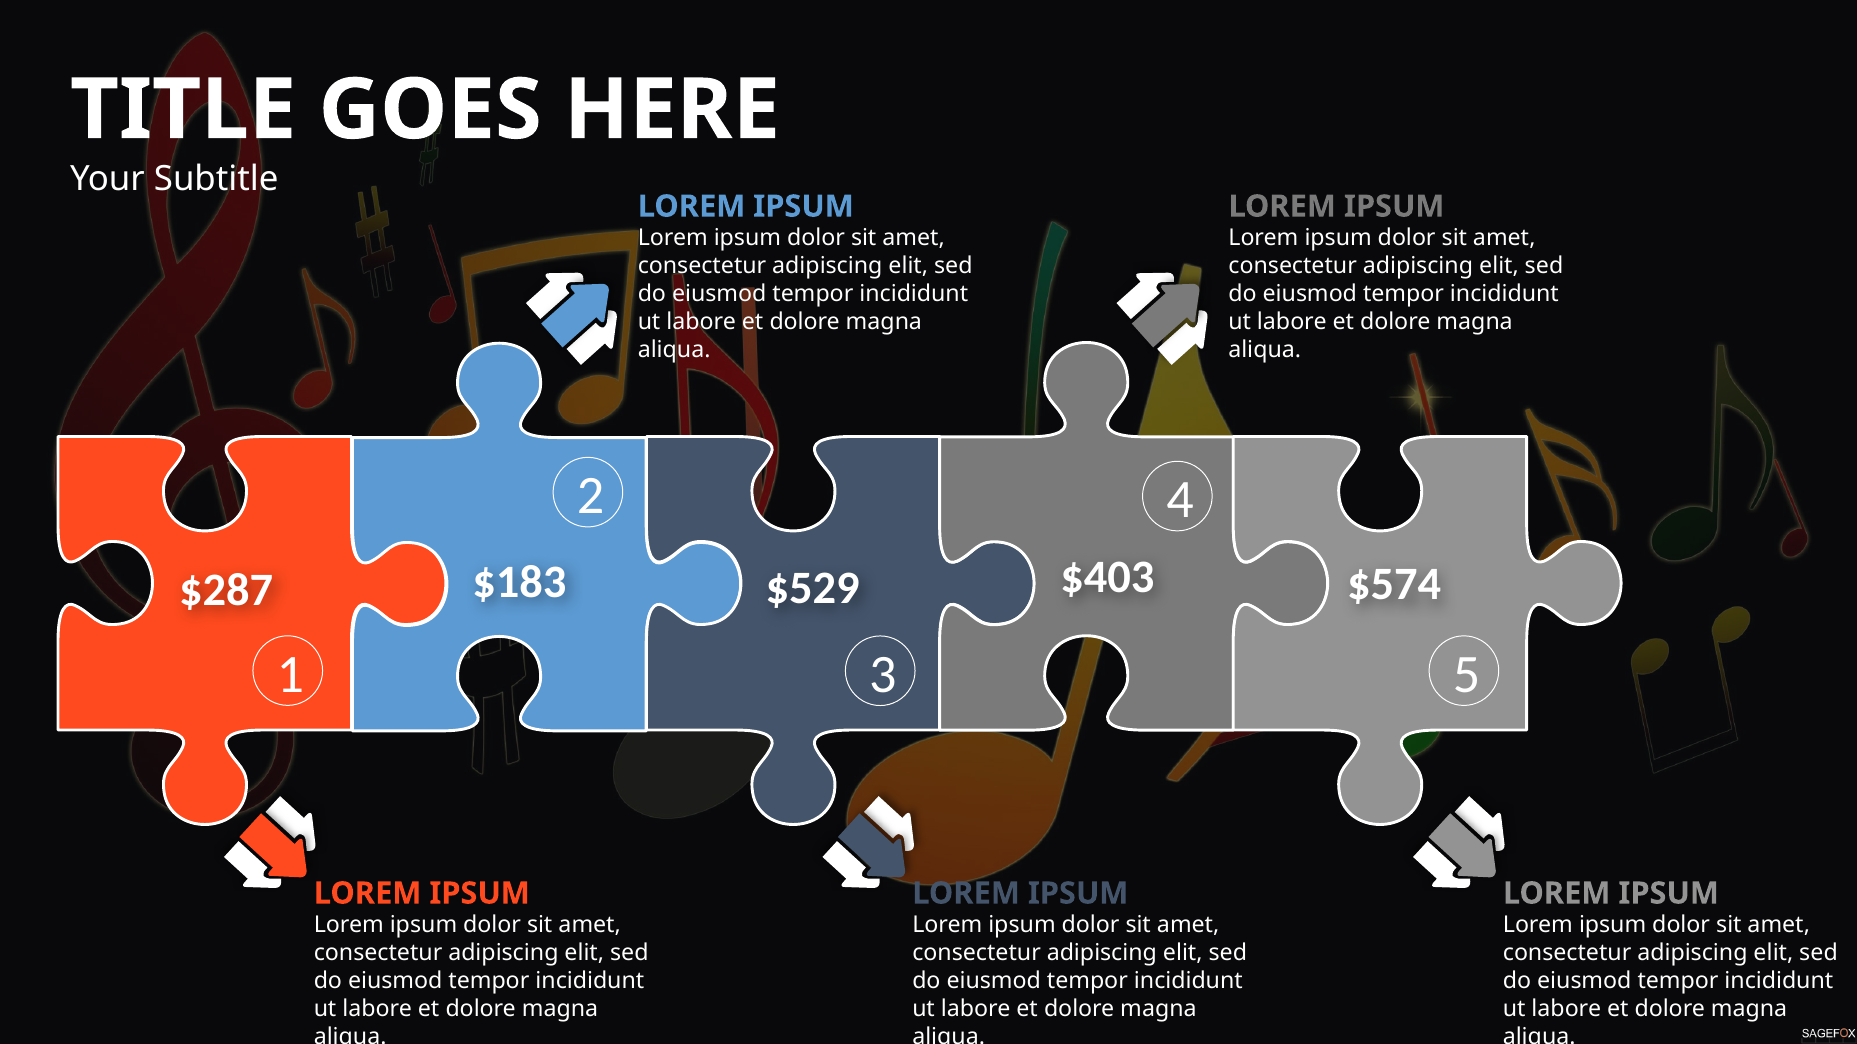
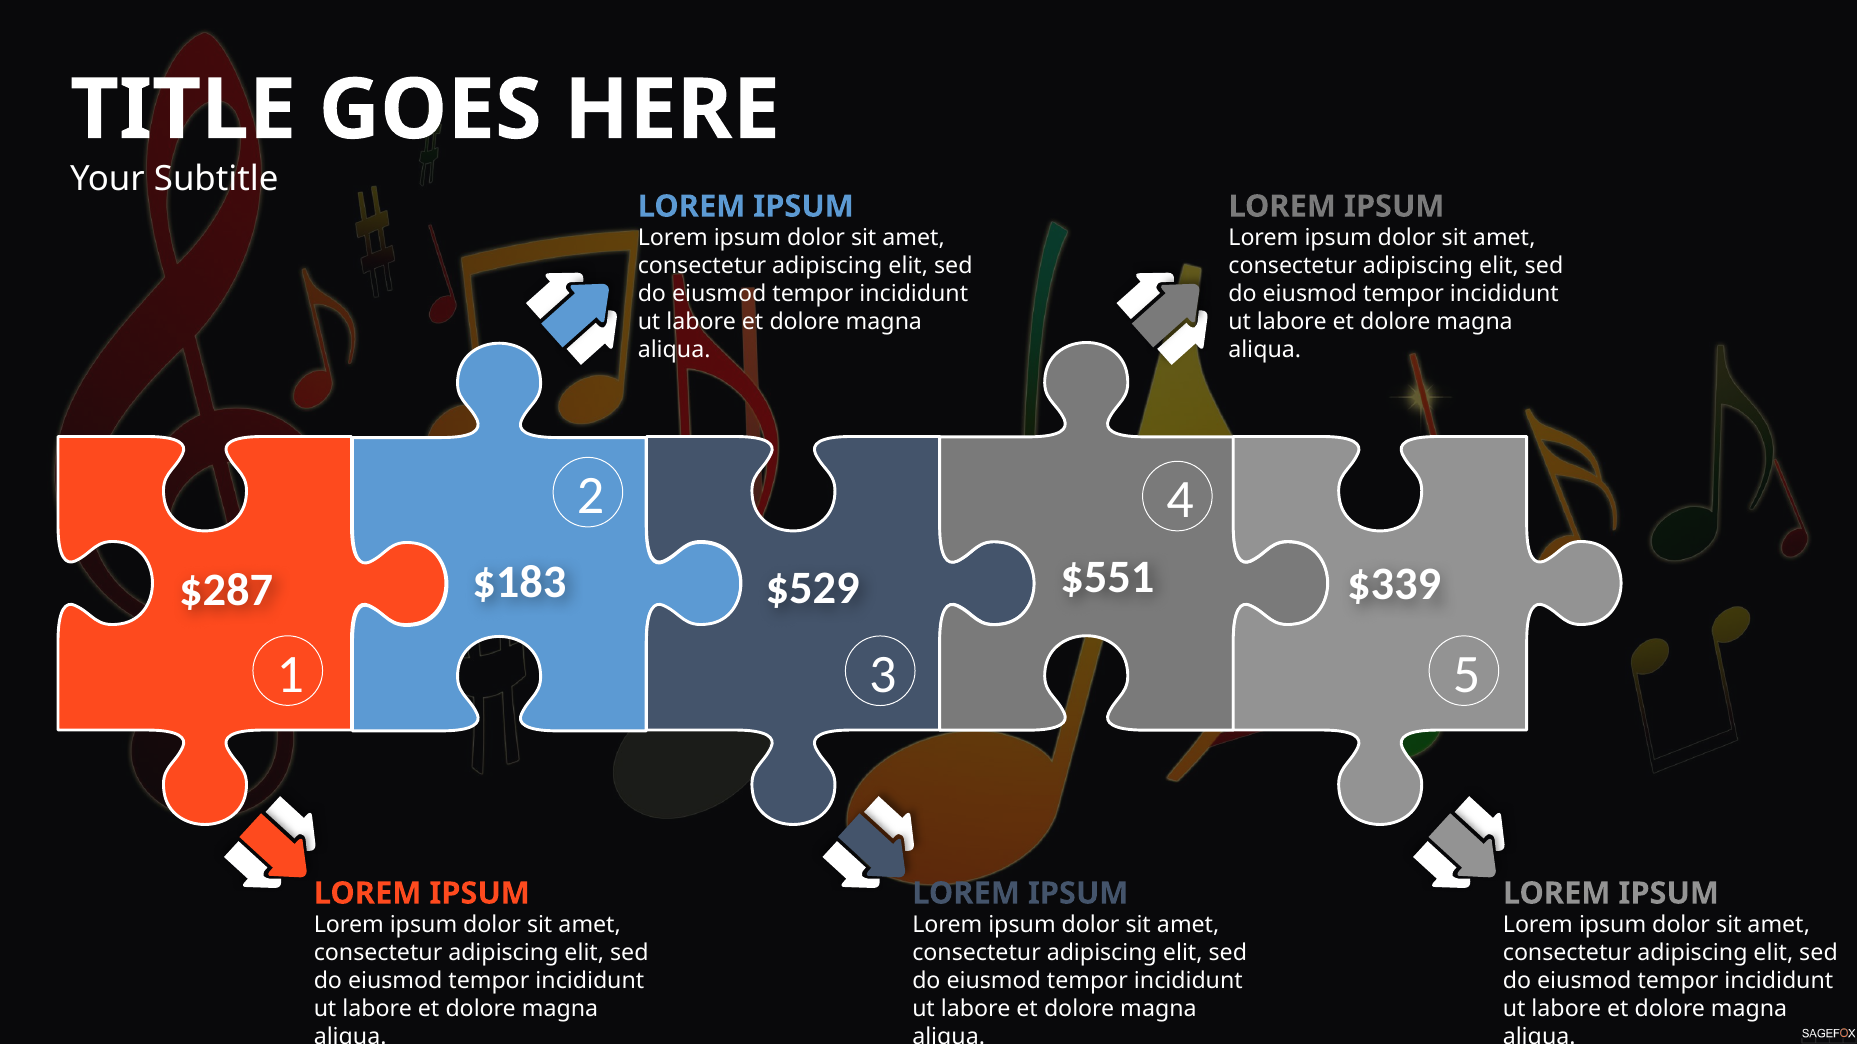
$403: $403 -> $551
$574: $574 -> $339
